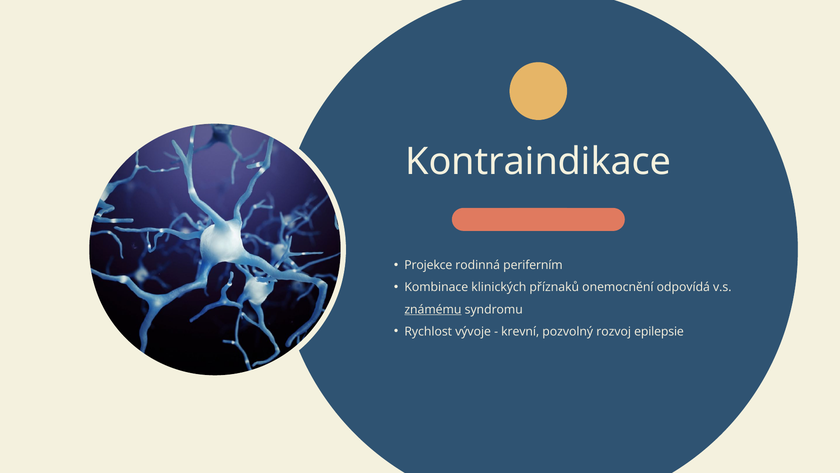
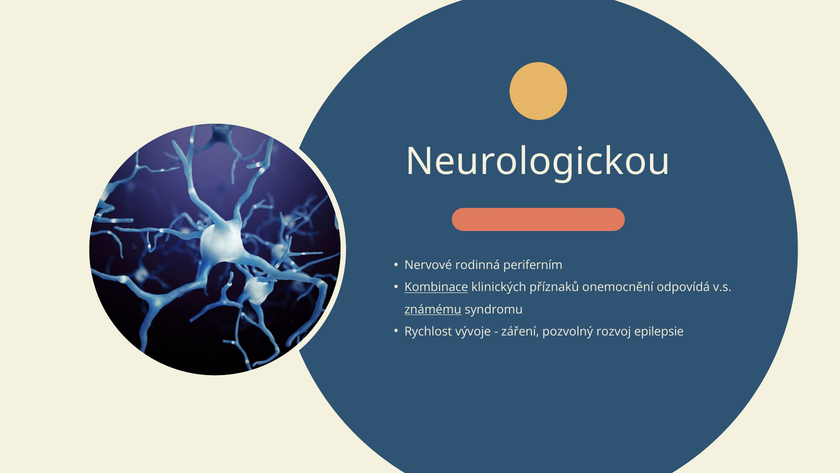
Kontraindikace: Kontraindikace -> Neurologickou
Projekce: Projekce -> Nervové
Kombinace underline: none -> present
krevní: krevní -> záření
